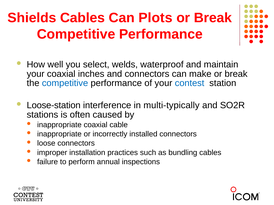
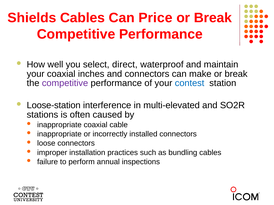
Plots: Plots -> Price
welds: welds -> direct
competitive at (65, 83) colour: blue -> purple
multi-typically: multi-typically -> multi-elevated
